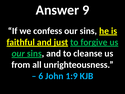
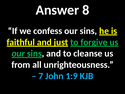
9: 9 -> 8
6: 6 -> 7
